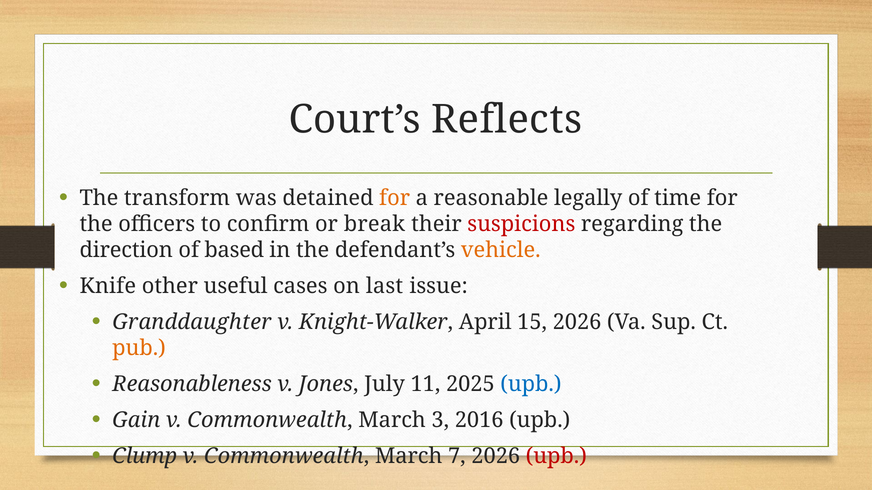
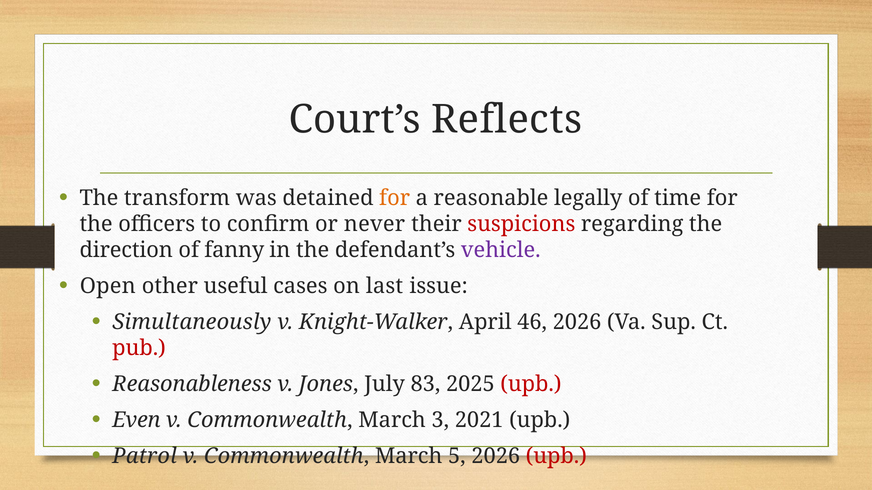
break: break -> never
based: based -> fanny
vehicle colour: orange -> purple
Knife: Knife -> Open
Granddaughter: Granddaughter -> Simultaneously
15: 15 -> 46
pub colour: orange -> red
11: 11 -> 83
upb at (531, 385) colour: blue -> red
Gain: Gain -> Even
2016: 2016 -> 2021
Clump: Clump -> Patrol
7: 7 -> 5
